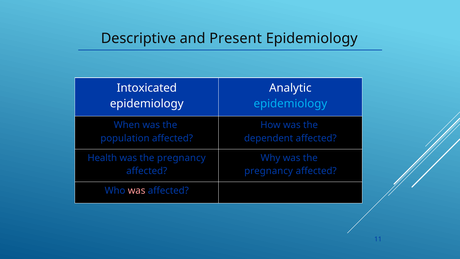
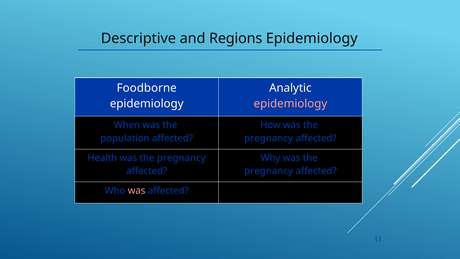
Present: Present -> Regions
Intoxicated: Intoxicated -> Foodborne
epidemiology at (290, 104) colour: light blue -> pink
dependent at (269, 138): dependent -> pregnancy
